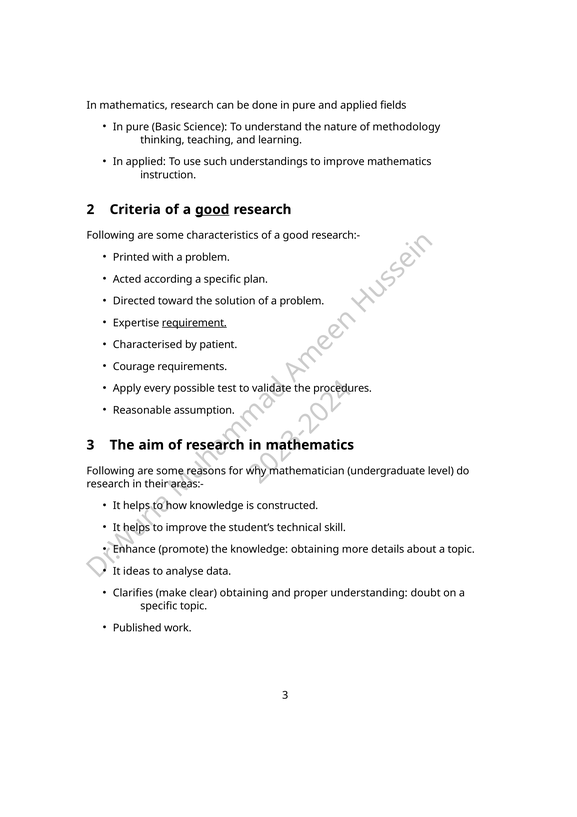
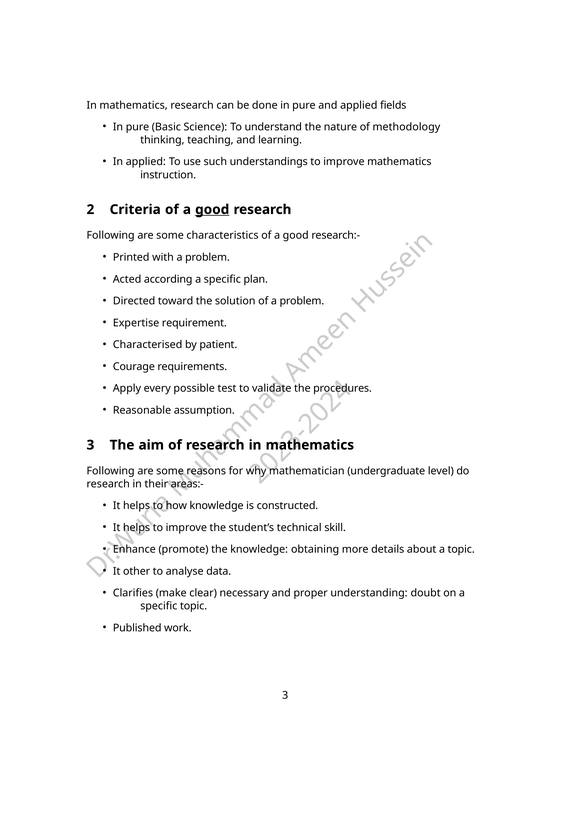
requirement underline: present -> none
ideas: ideas -> other
clear obtaining: obtaining -> necessary
